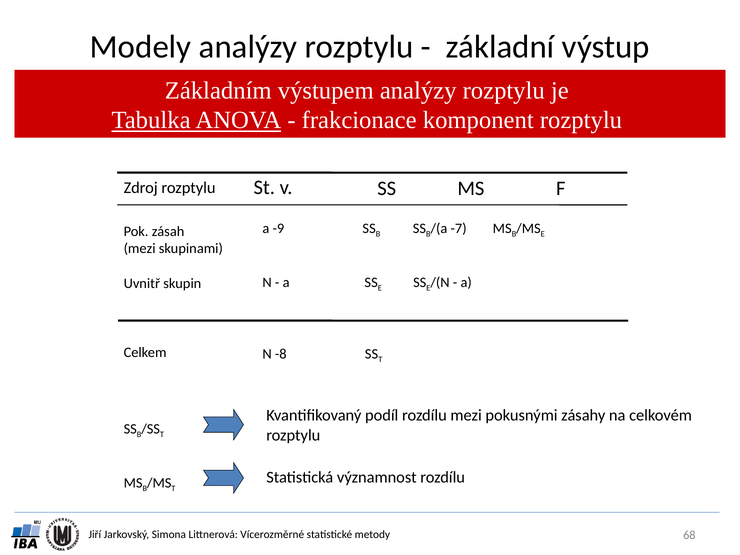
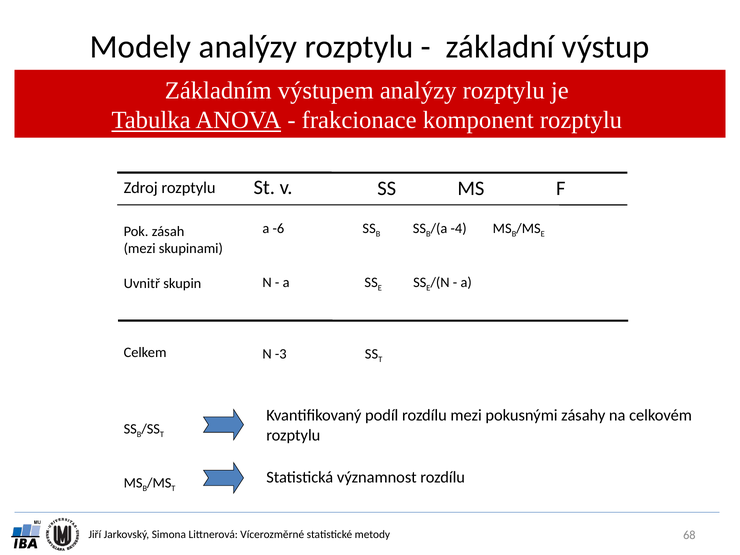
-9: -9 -> -6
-7: -7 -> -4
-8: -8 -> -3
